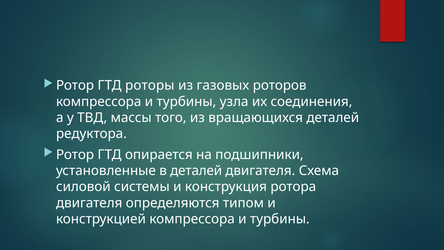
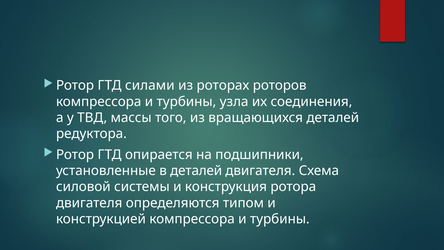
роторы: роторы -> силами
газовых: газовых -> роторах
